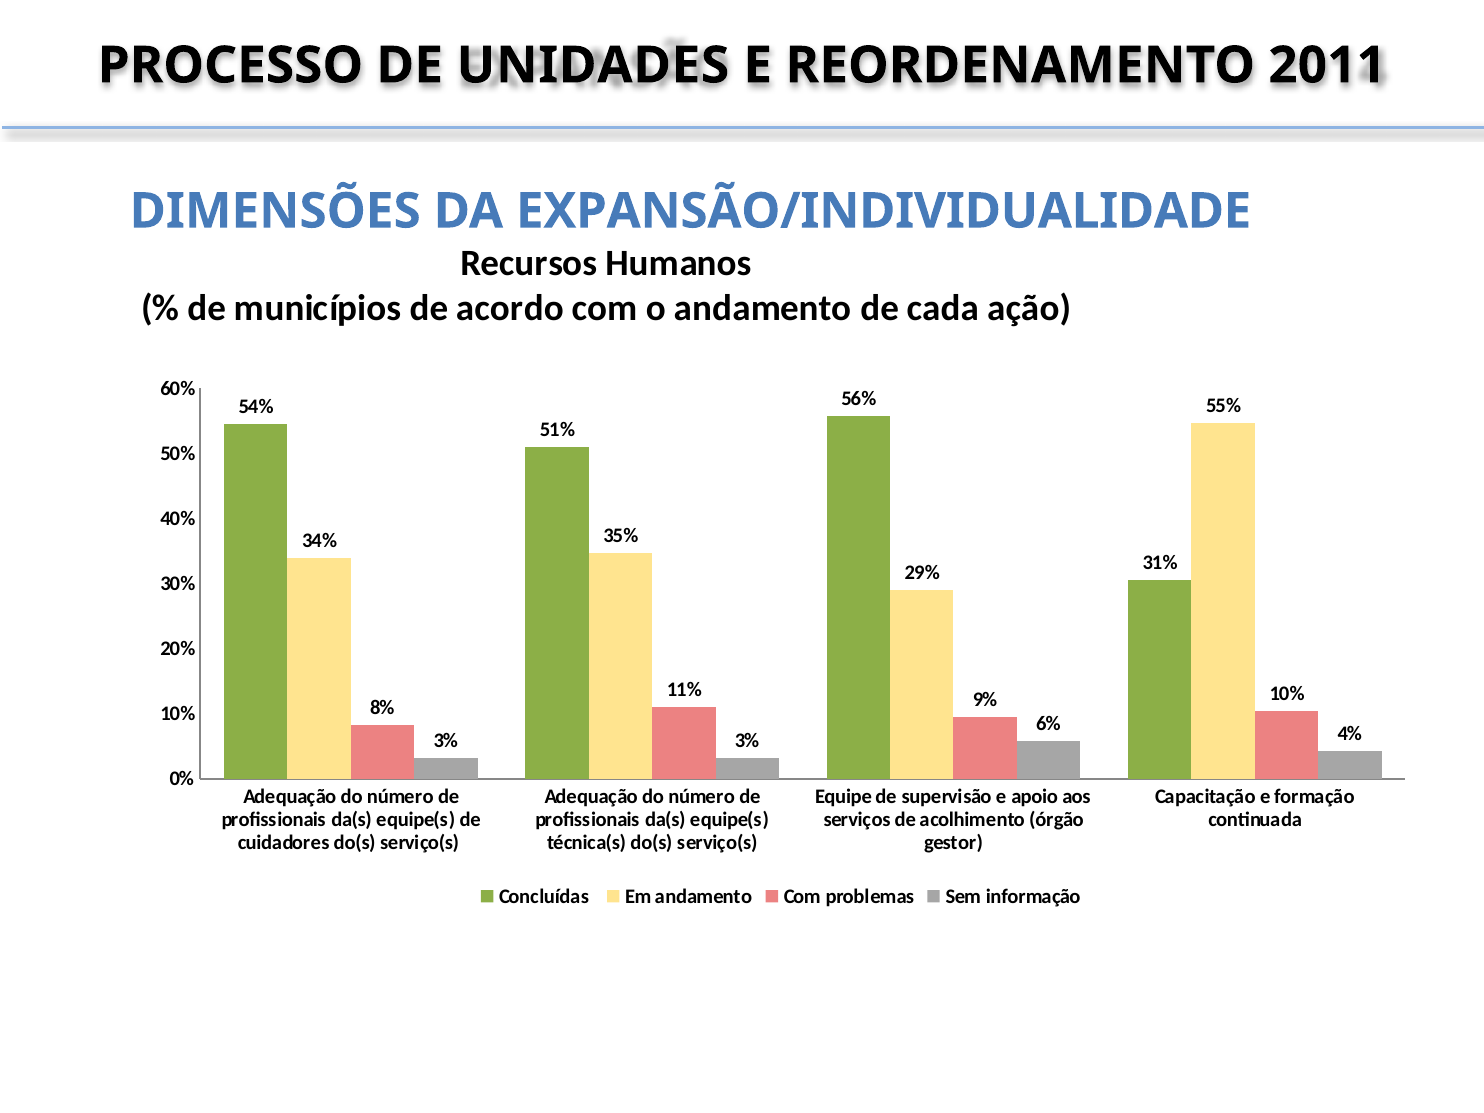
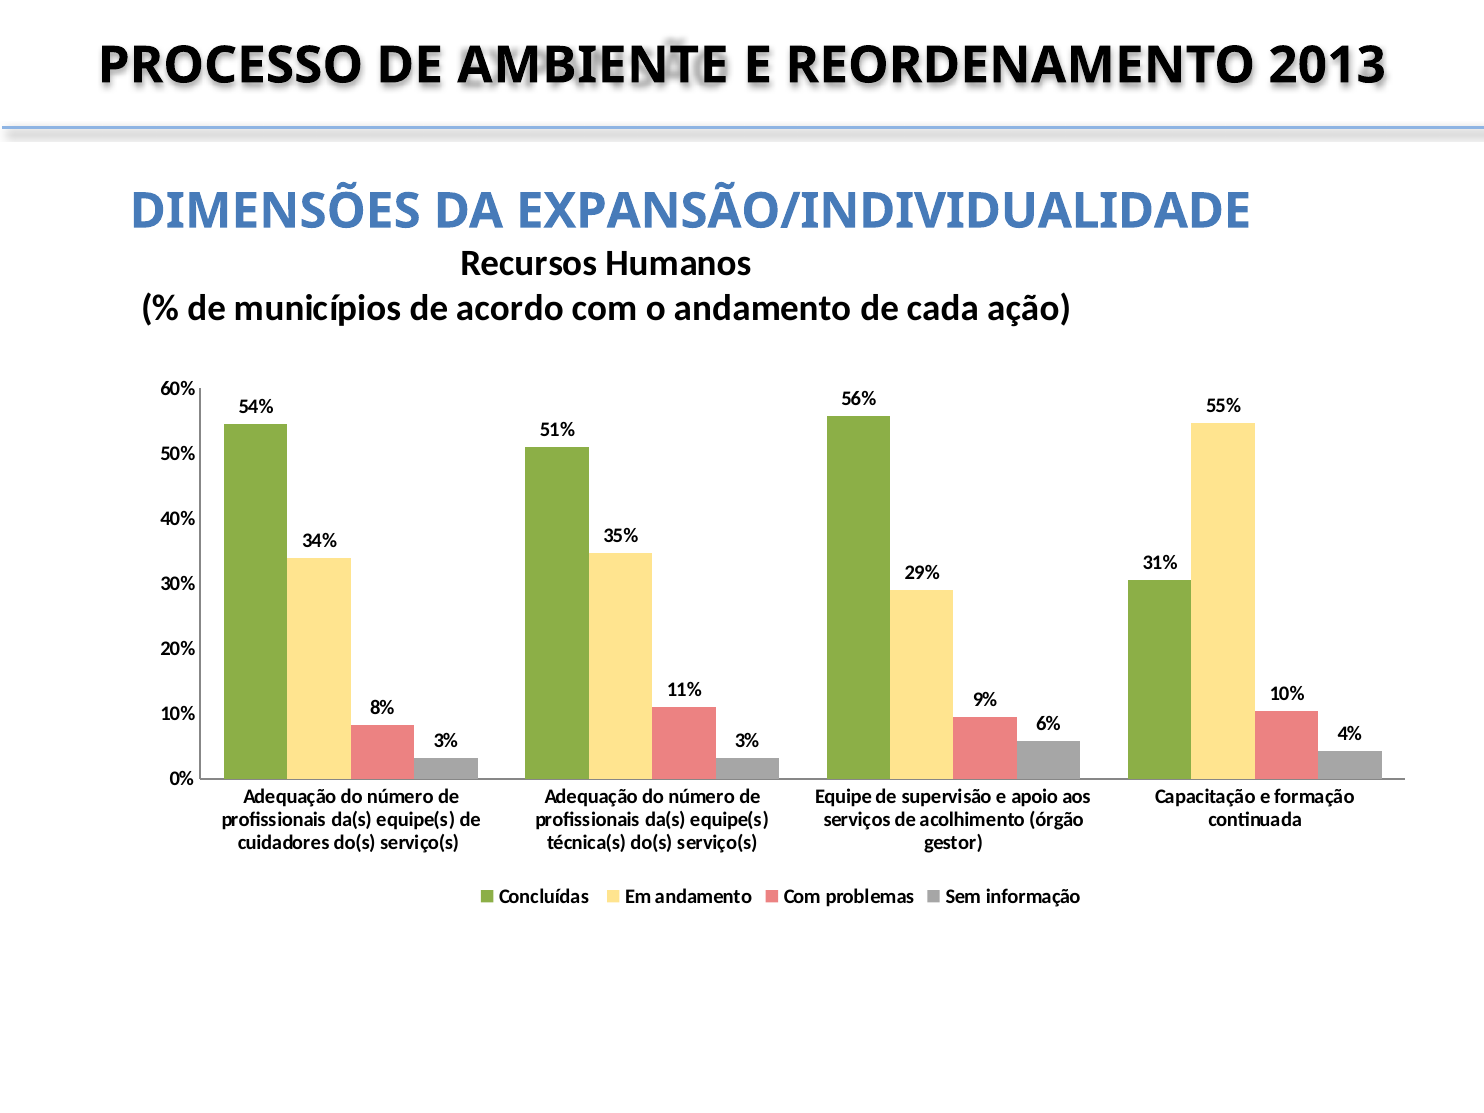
UNIDADES: UNIDADES -> AMBIENTE
2011: 2011 -> 2013
